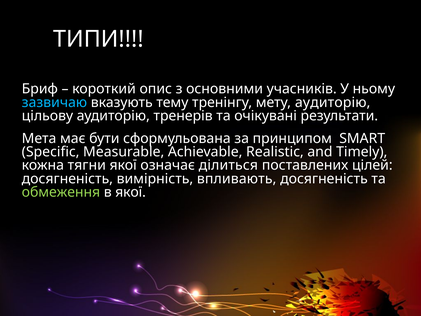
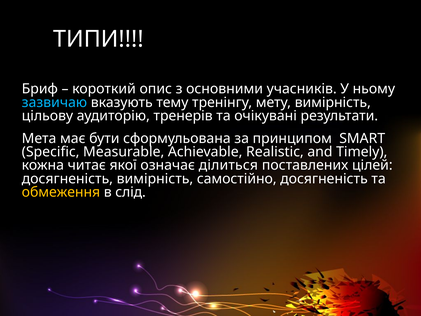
мету аудиторію: аудиторію -> вимірність
тягни: тягни -> читає
впливають: впливають -> самостійно
обмеження colour: light green -> yellow
в якої: якої -> слід
